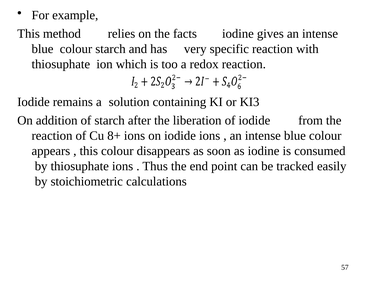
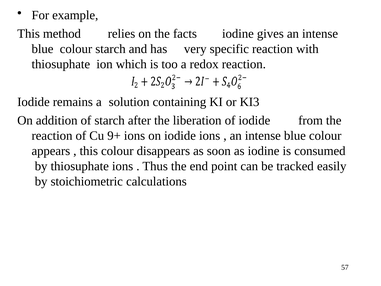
8+: 8+ -> 9+
